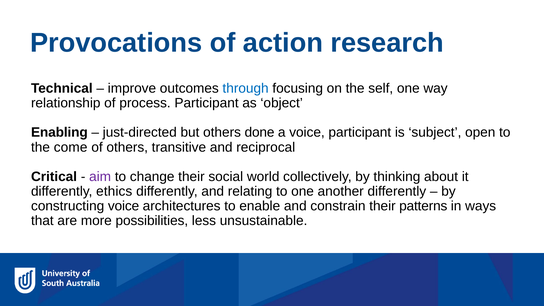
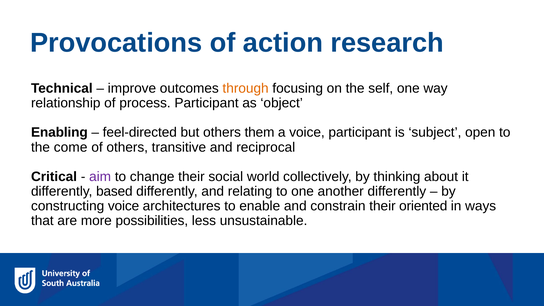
through colour: blue -> orange
just-directed: just-directed -> feel-directed
done: done -> them
ethics: ethics -> based
patterns: patterns -> oriented
